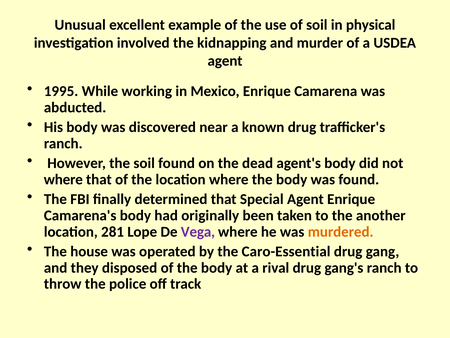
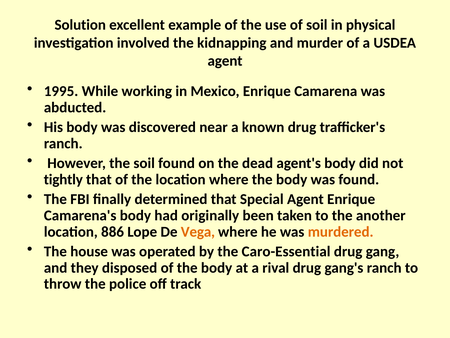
Unusual: Unusual -> Solution
where at (63, 179): where -> tightly
281: 281 -> 886
Vega colour: purple -> orange
